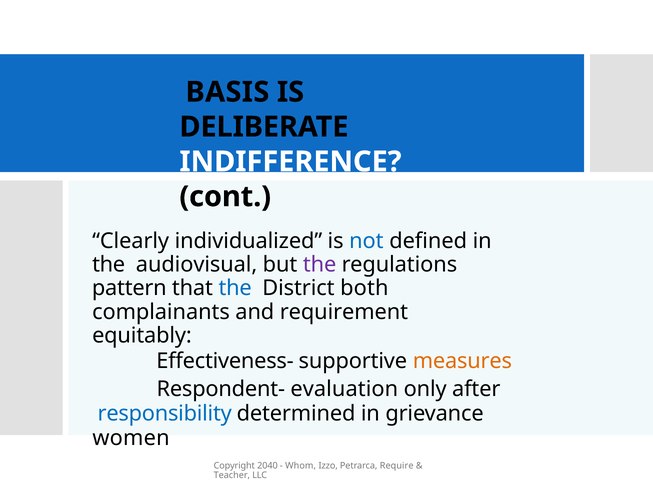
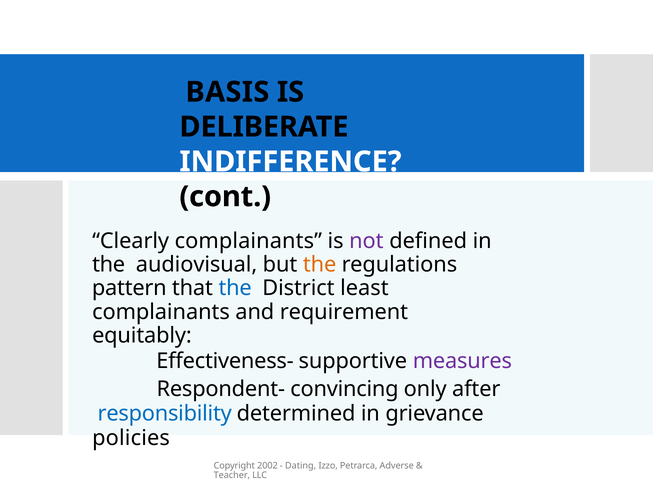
Clearly individualized: individualized -> complainants
not colour: blue -> purple
the at (320, 265) colour: purple -> orange
both: both -> least
measures colour: orange -> purple
evaluation: evaluation -> convincing
women: women -> policies
2040: 2040 -> 2002
Whom: Whom -> Dating
Require: Require -> Adverse
